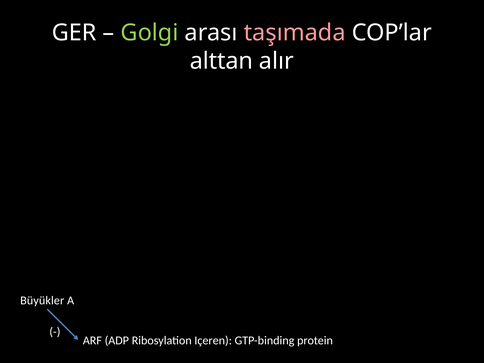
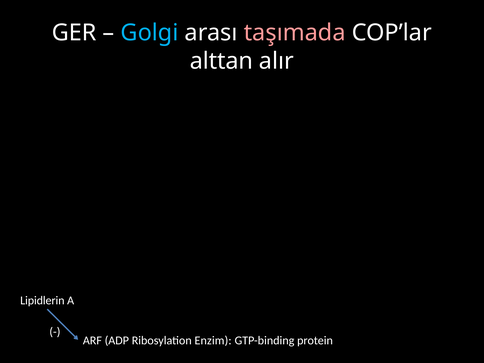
Golgi colour: light green -> light blue
Büyükler: Büyükler -> Lipidlerin
Içeren: Içeren -> Enzim
